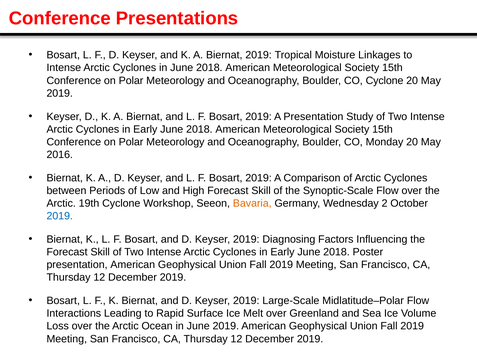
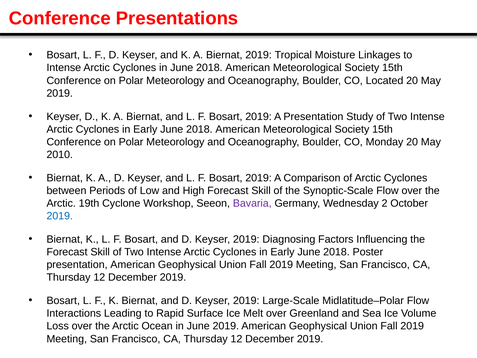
CO Cyclone: Cyclone -> Located
2016: 2016 -> 2010
Bavaria colour: orange -> purple
